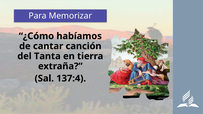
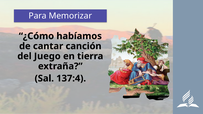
Tanta: Tanta -> Juego
